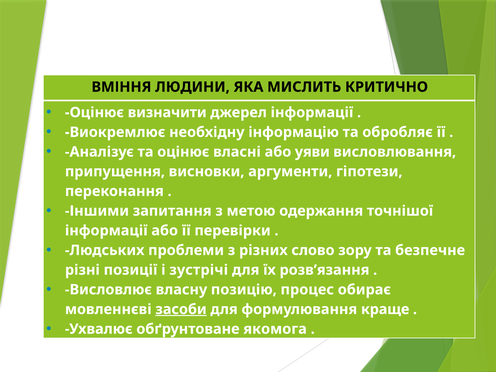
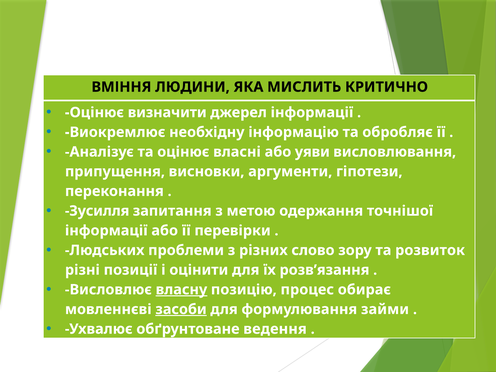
Іншими: Іншими -> Зусилля
безпечне: безпечне -> розвиток
зустрічі: зустрічі -> оцінити
власну underline: none -> present
краще: краще -> займи
якомога: якомога -> ведення
